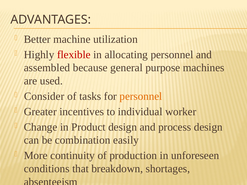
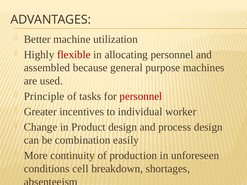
Consider: Consider -> Principle
personnel at (141, 96) colour: orange -> red
that: that -> cell
